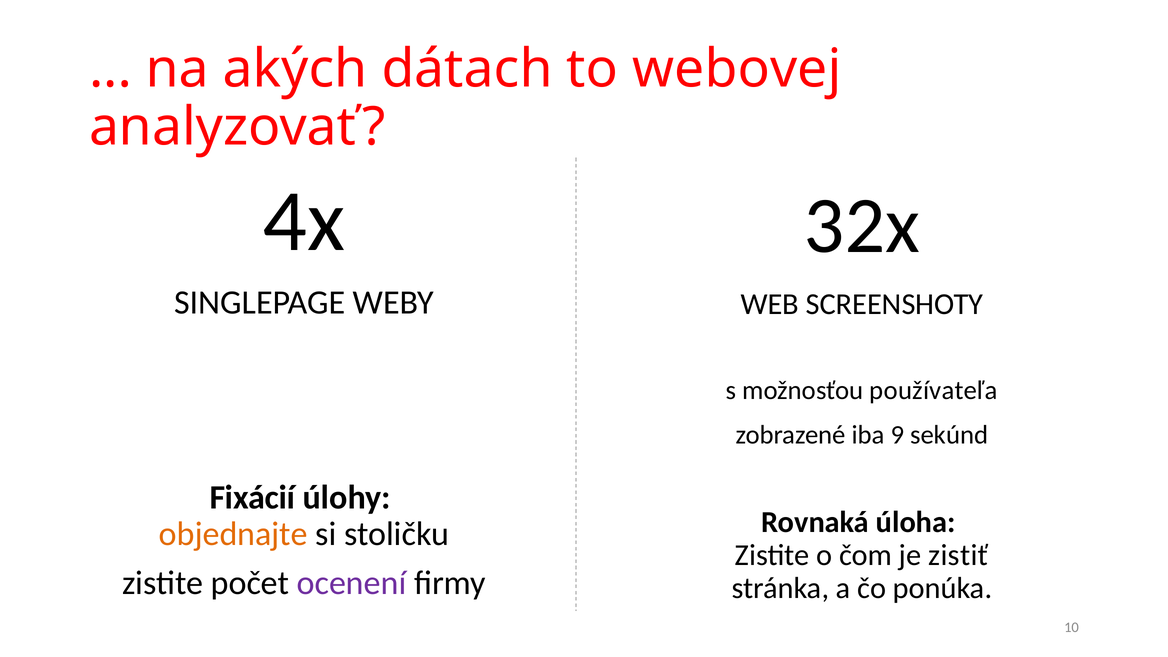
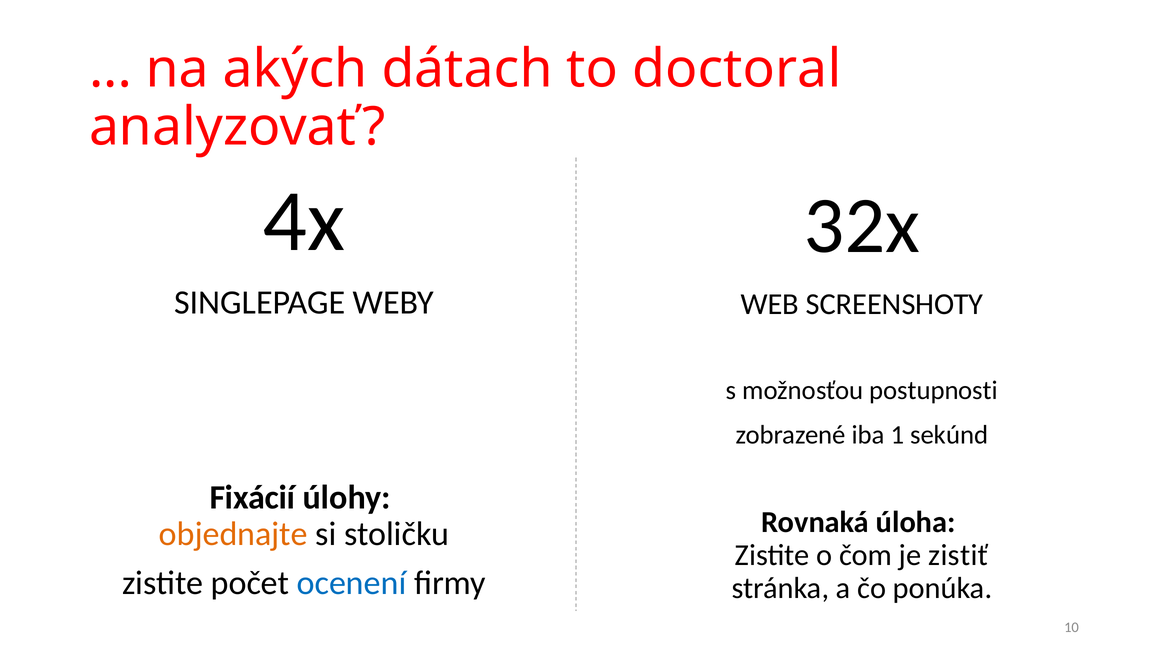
webovej: webovej -> doctoral
používateľa: používateľa -> postupnosti
9: 9 -> 1
ocenení colour: purple -> blue
